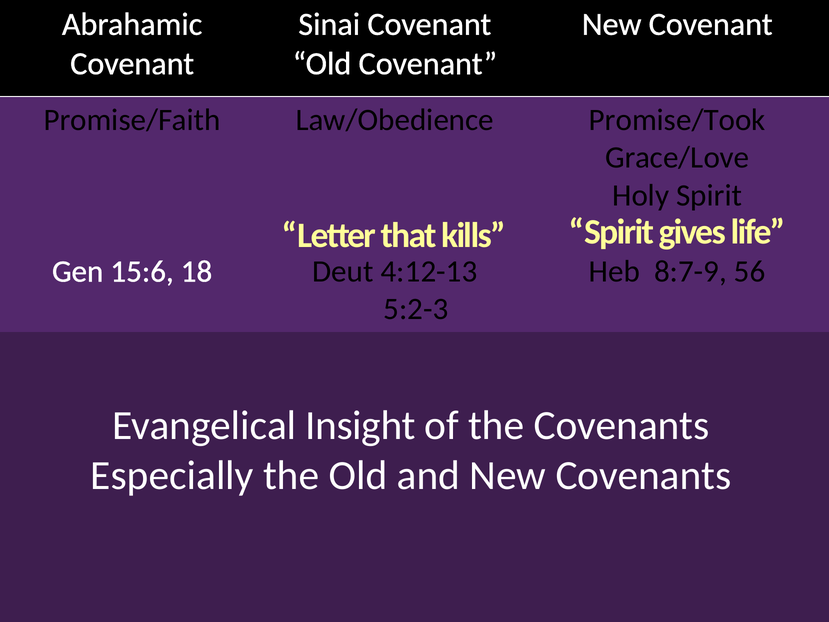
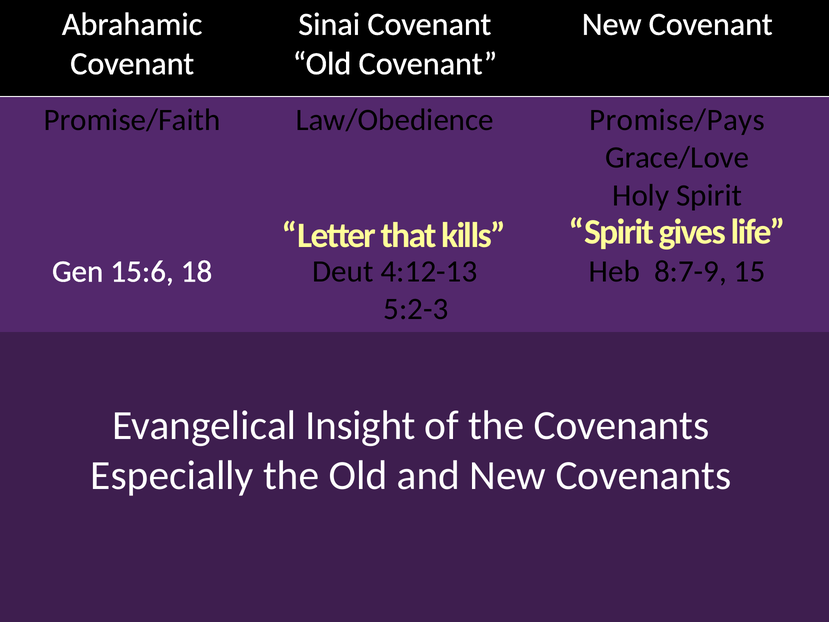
Promise/Took: Promise/Took -> Promise/Pays
56: 56 -> 15
